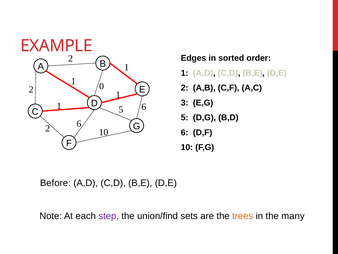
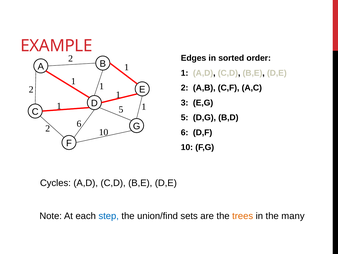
0 at (102, 86): 0 -> 1
5 6: 6 -> 1
Before: Before -> Cycles
step colour: purple -> blue
